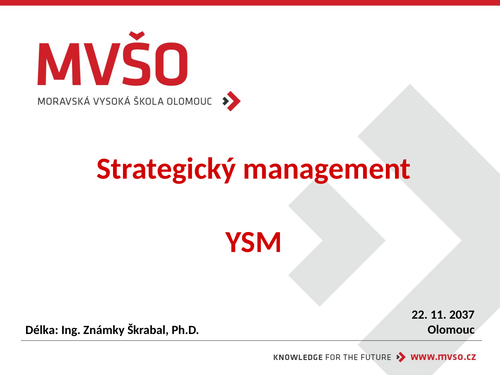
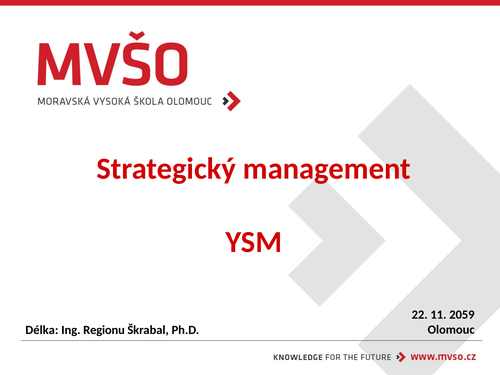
2037: 2037 -> 2059
Známky: Známky -> Regionu
